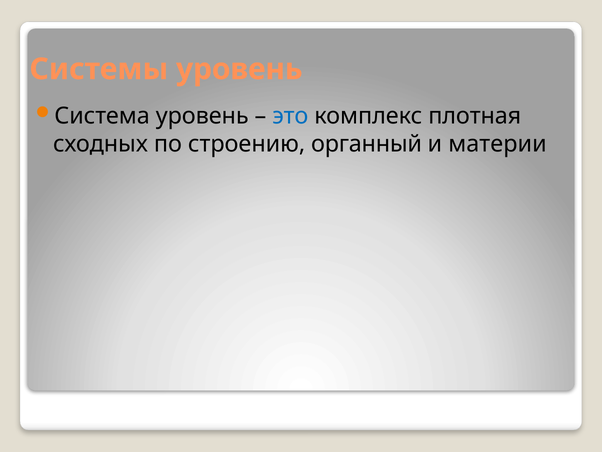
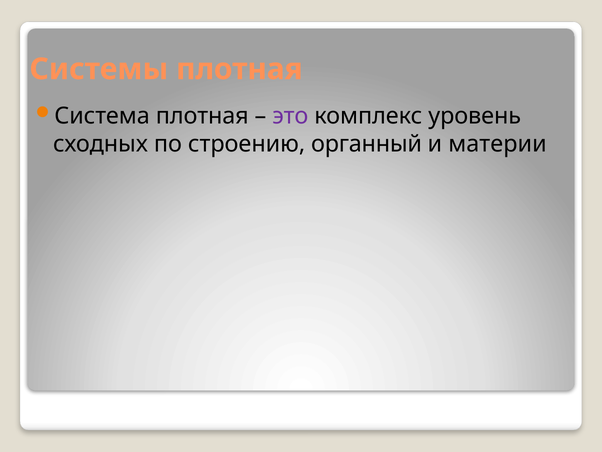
Системы уровень: уровень -> плотная
Система уровень: уровень -> плотная
это colour: blue -> purple
плотная: плотная -> уровень
